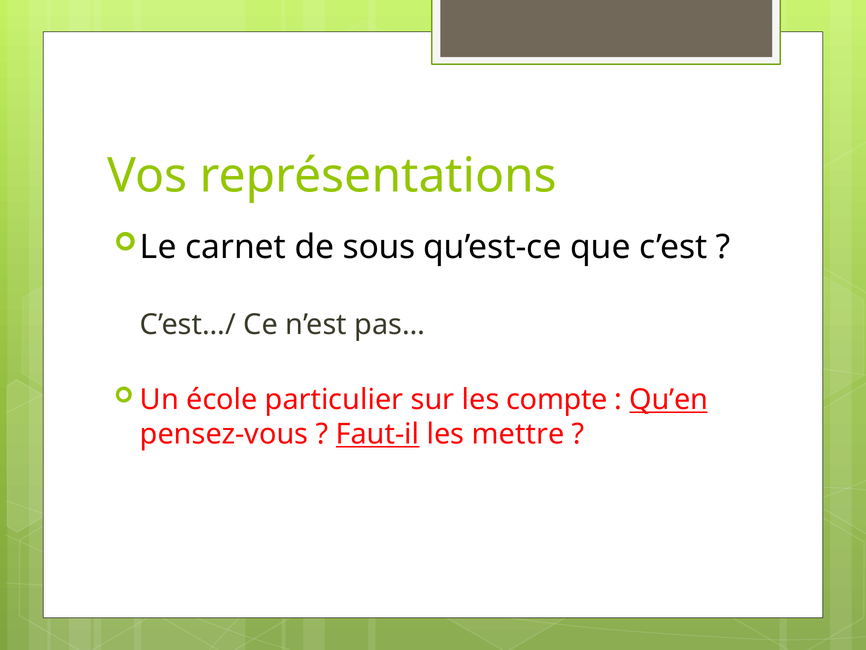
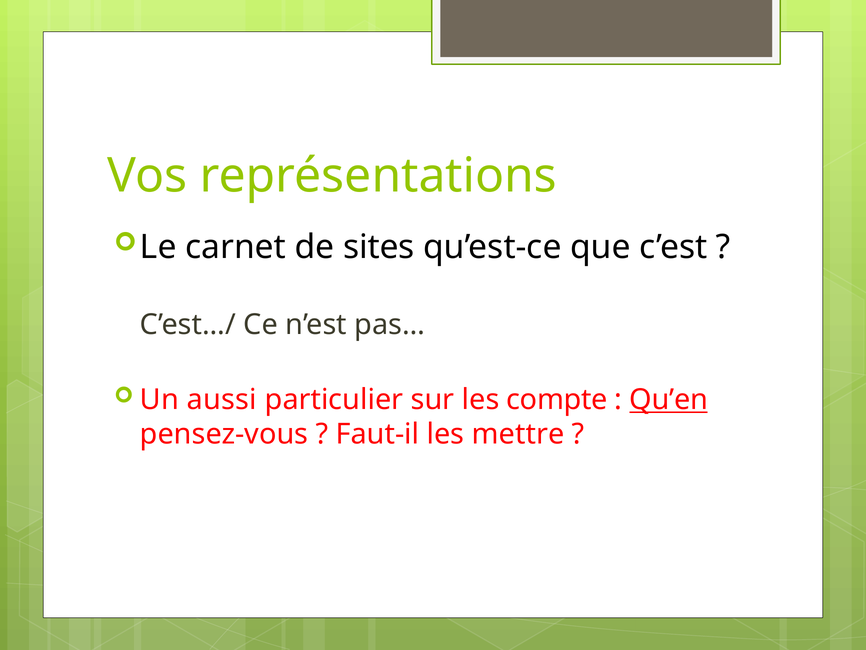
sous: sous -> sites
école: école -> aussi
Faut-il underline: present -> none
